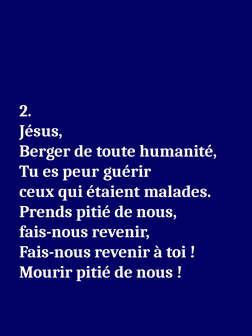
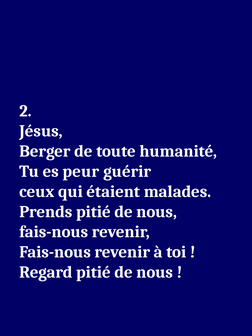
Mourir: Mourir -> Regard
